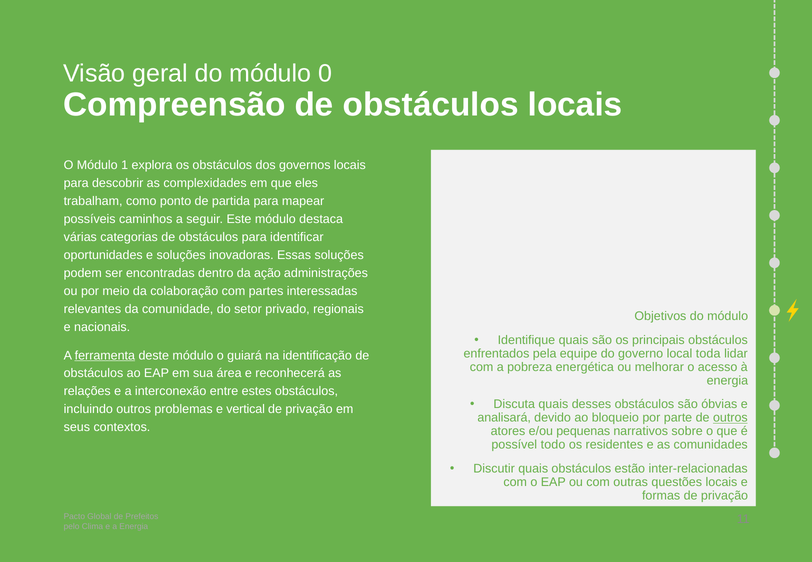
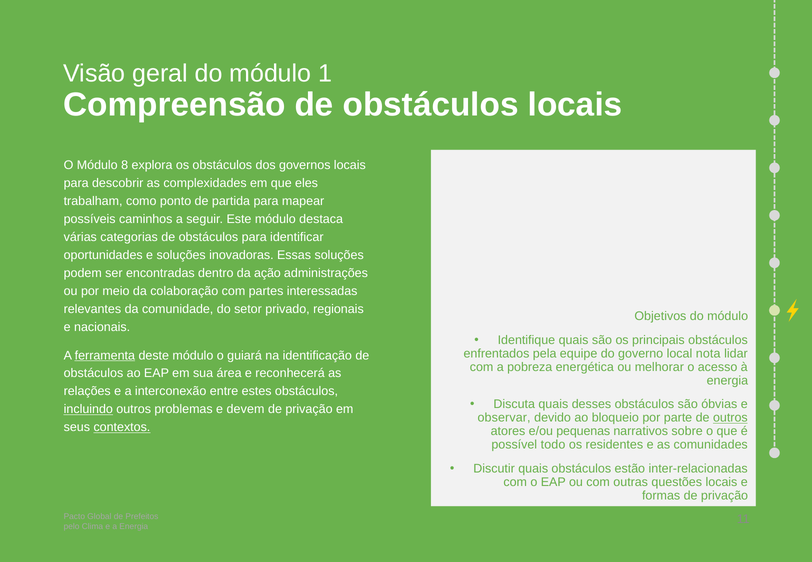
0: 0 -> 1
1: 1 -> 8
toda: toda -> nota
incluindo underline: none -> present
vertical: vertical -> devem
analisará: analisará -> observar
contextos underline: none -> present
